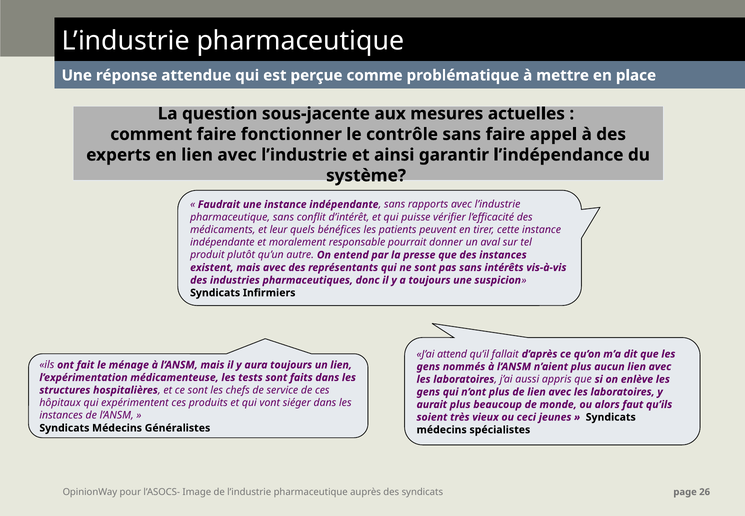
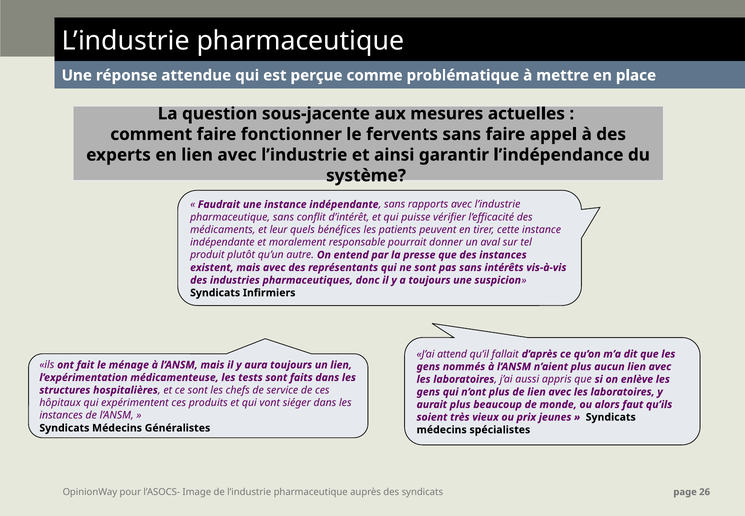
contrôle: contrôle -> fervents
ceci: ceci -> prix
